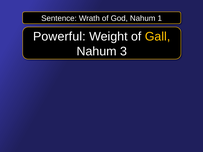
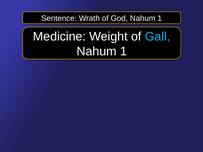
Powerful: Powerful -> Medicine
Gall colour: yellow -> light blue
3 at (123, 51): 3 -> 1
